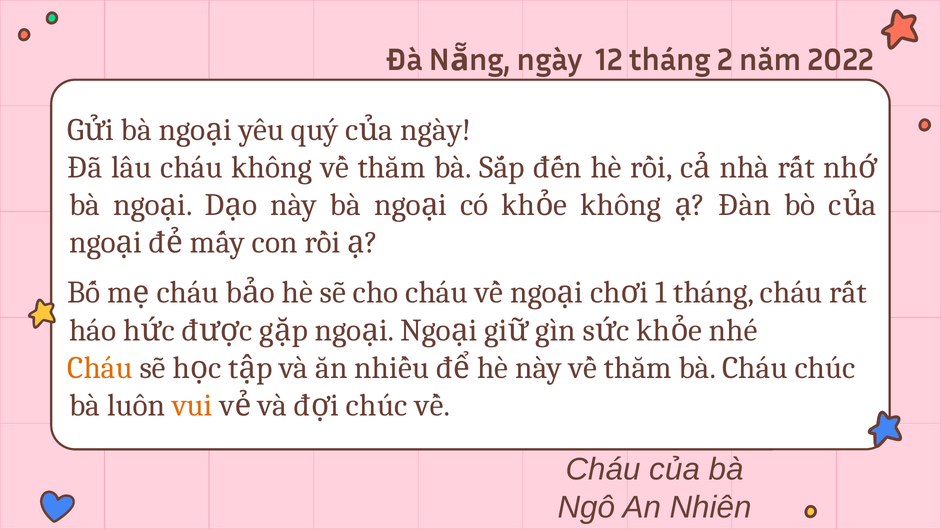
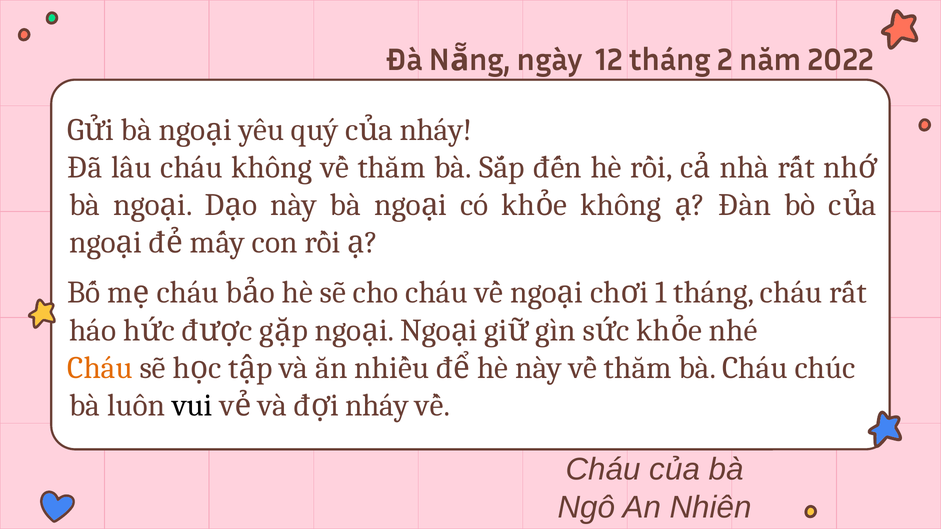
ngày at (436, 130): ngày -> nháy
vui colour: orange -> black
chúc at (377, 406): chúc -> nháy
